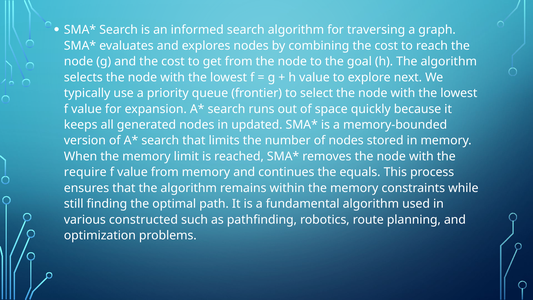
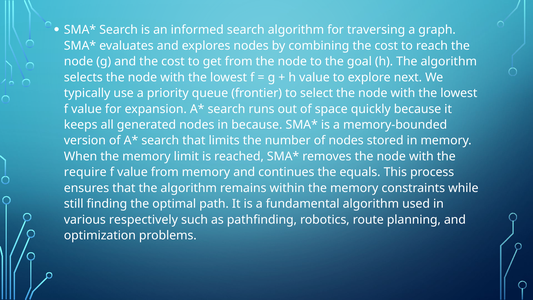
in updated: updated -> because
constructed: constructed -> respectively
